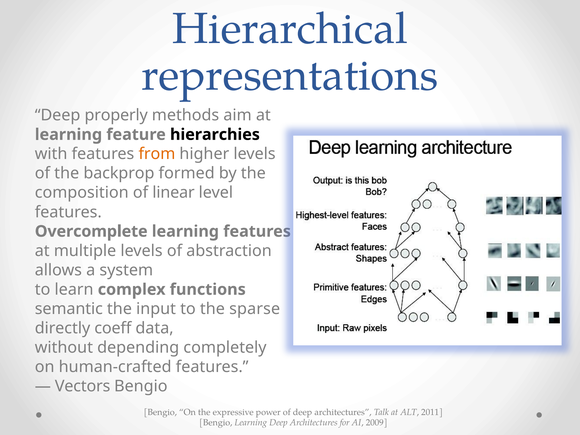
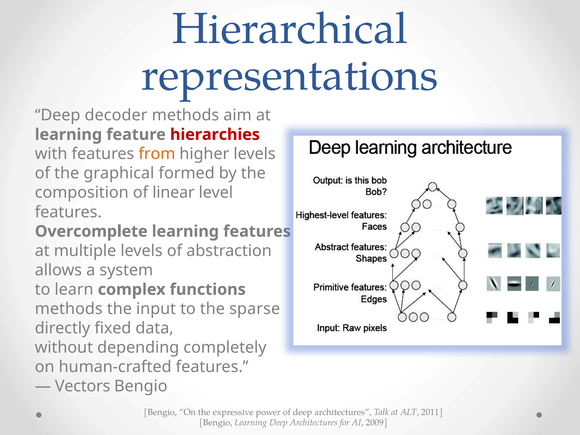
properly: properly -> decoder
hierarchies colour: black -> red
backprop: backprop -> graphical
semantic at (69, 309): semantic -> methods
coeff: coeff -> fixed
